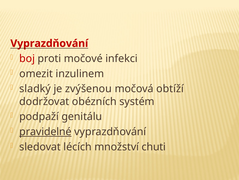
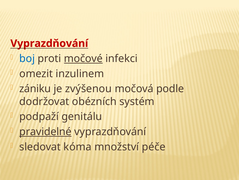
boj colour: red -> blue
močové underline: none -> present
sladký: sladký -> zániku
obtíží: obtíží -> podle
lécích: lécích -> kóma
chuti: chuti -> péče
